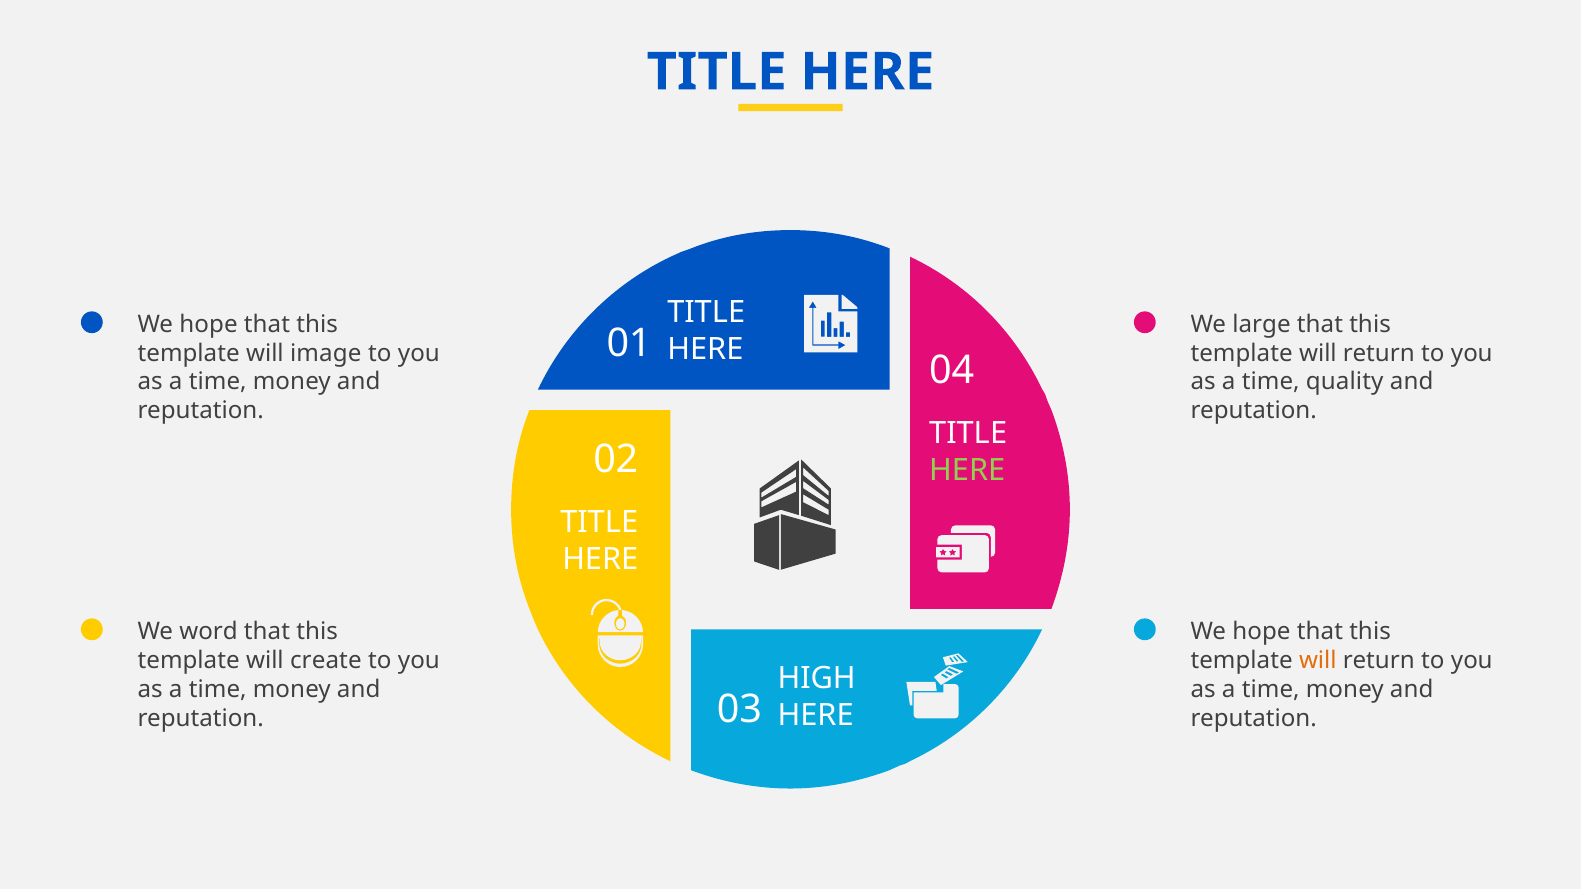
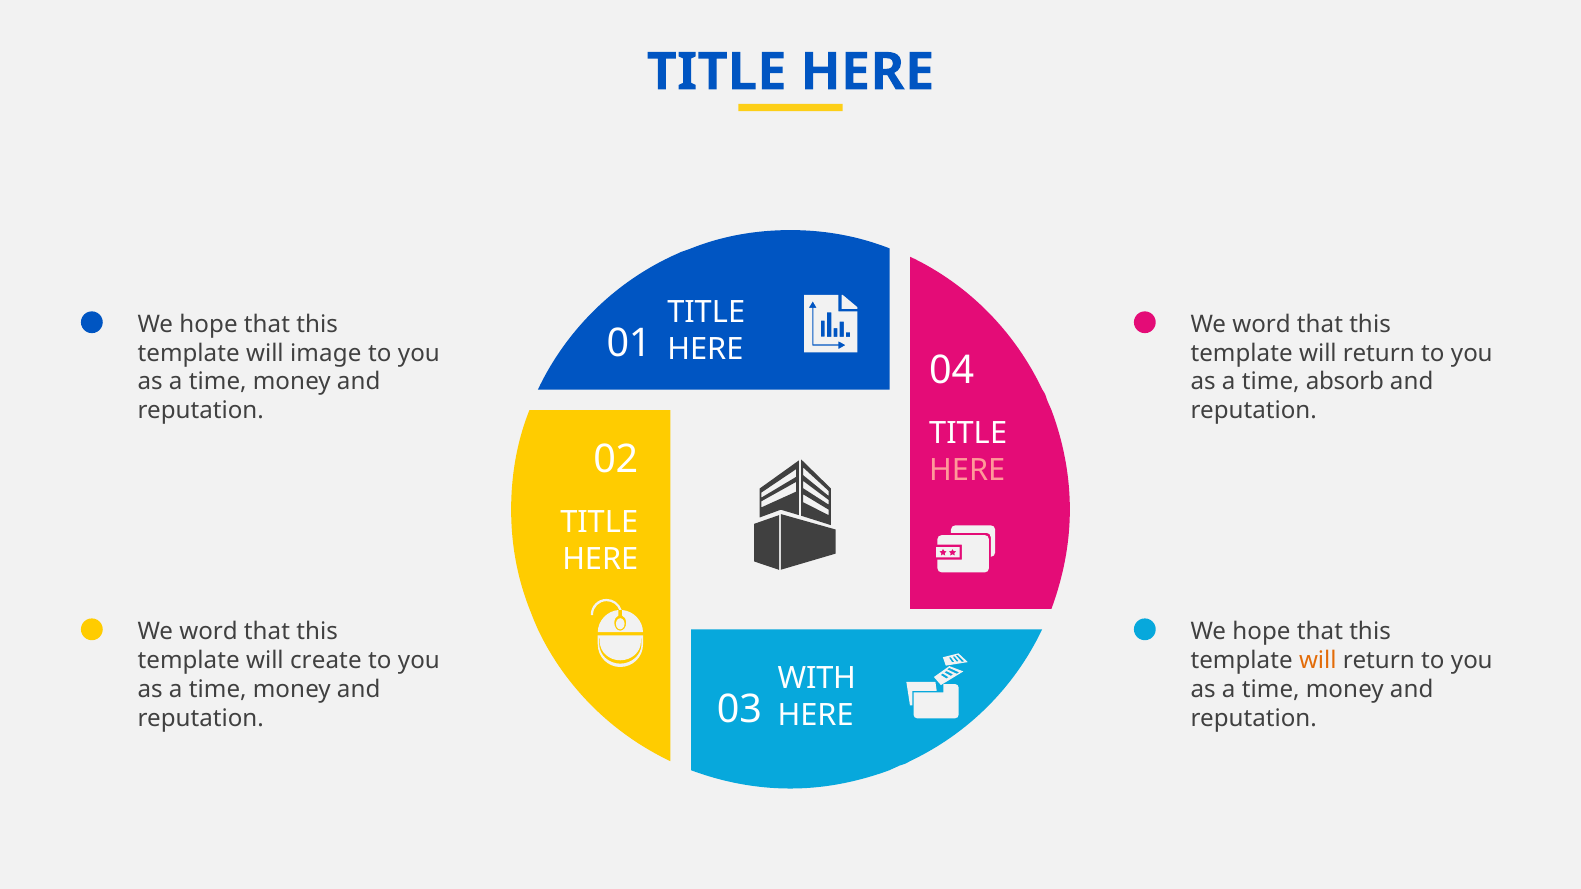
large at (1262, 324): large -> word
quality: quality -> absorb
HERE at (967, 471) colour: light green -> pink
HIGH: HIGH -> WITH
